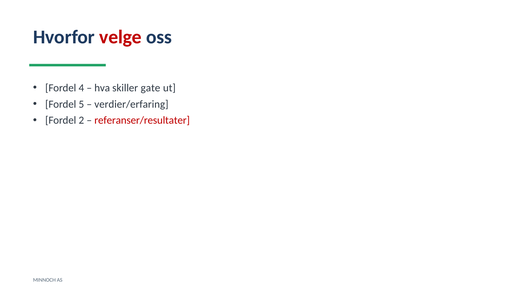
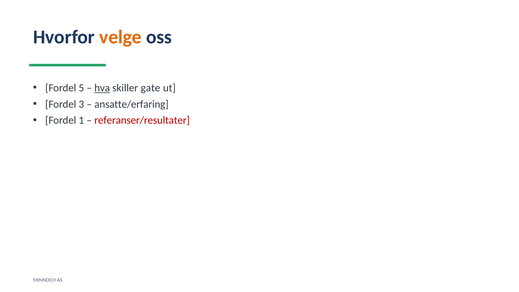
velge colour: red -> orange
4: 4 -> 5
hva underline: none -> present
5: 5 -> 3
verdier/erfaring: verdier/erfaring -> ansatte/erfaring
2: 2 -> 1
